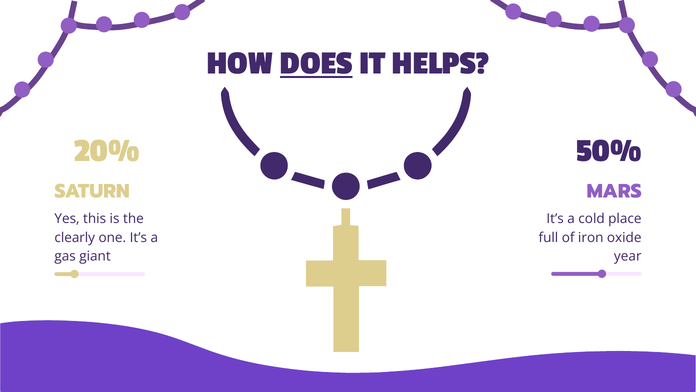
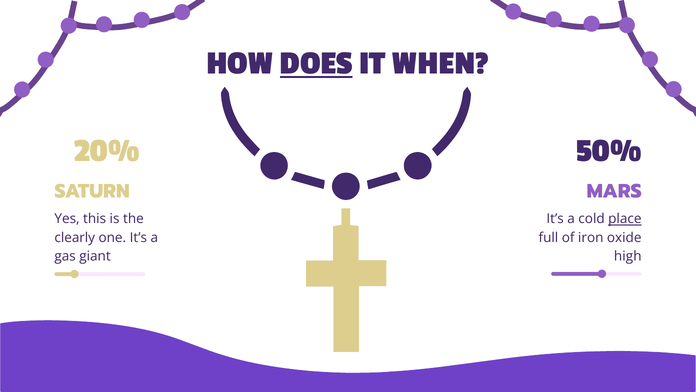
HELPS: HELPS -> WHEN
place underline: none -> present
year: year -> high
